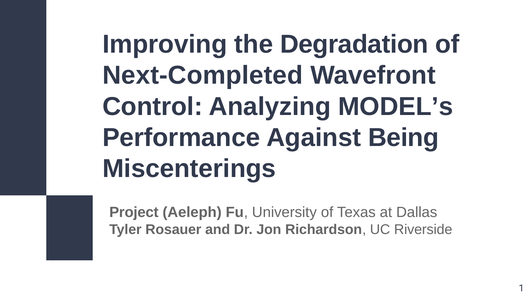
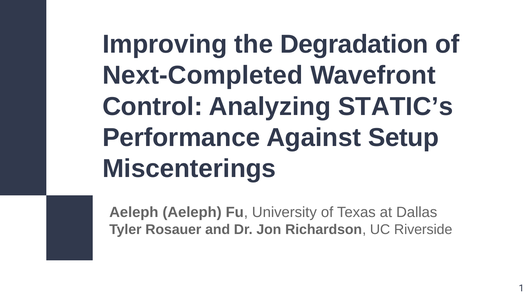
MODEL’s: MODEL’s -> STATIC’s
Being: Being -> Setup
Project at (134, 212): Project -> Aeleph
